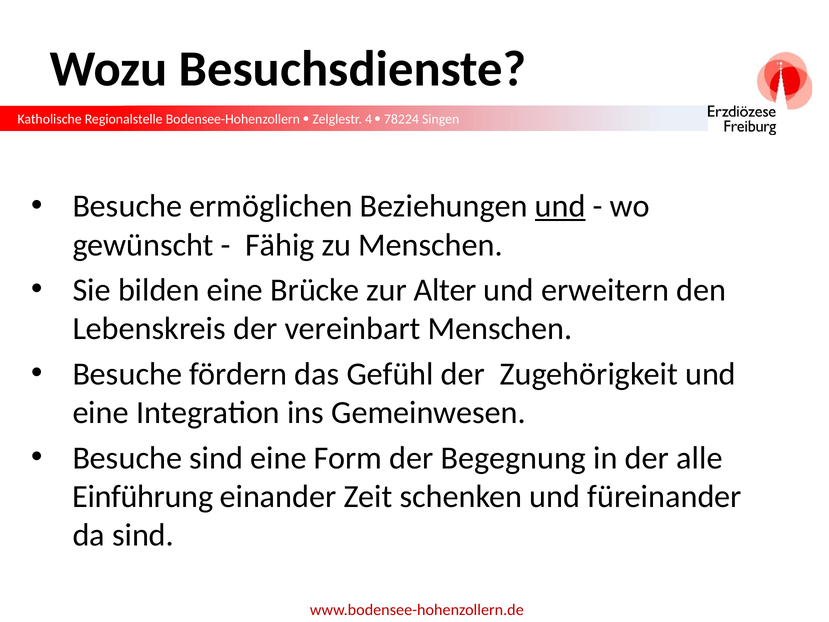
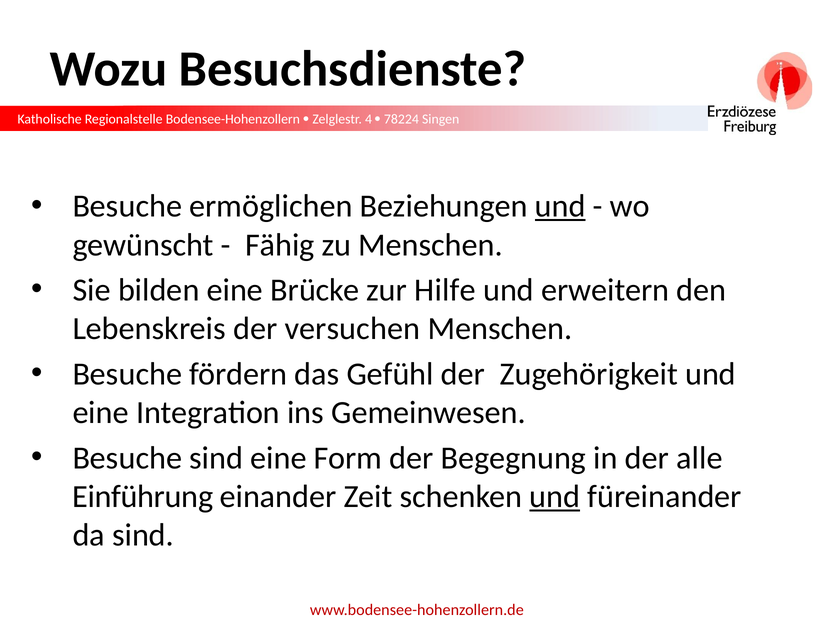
Alter: Alter -> Hilfe
vereinbart: vereinbart -> versuchen
und at (555, 496) underline: none -> present
